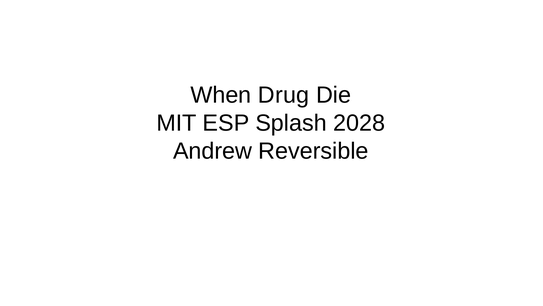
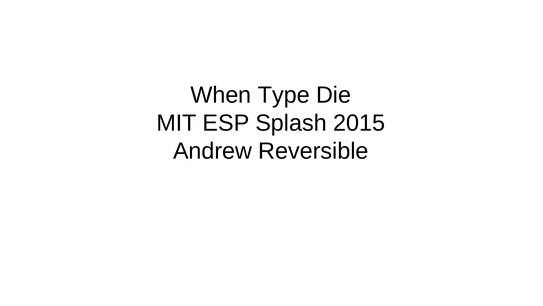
Drug: Drug -> Type
2028: 2028 -> 2015
